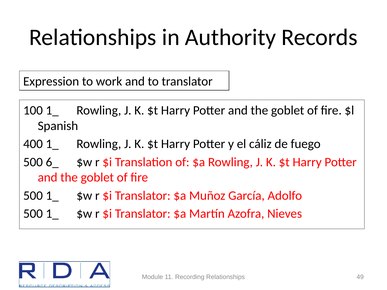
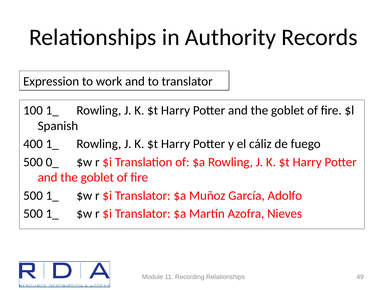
6_: 6_ -> 0_
